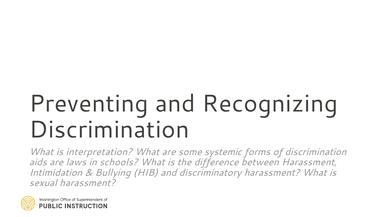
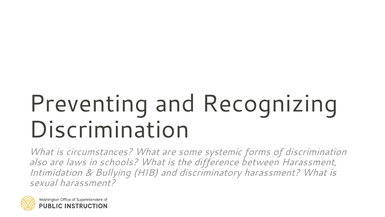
interpretation: interpretation -> circumstances
aids: aids -> also
